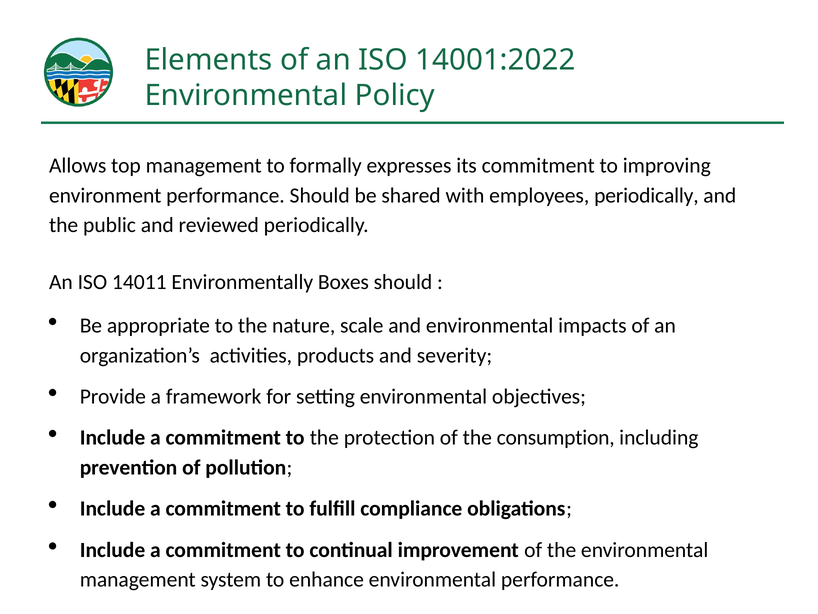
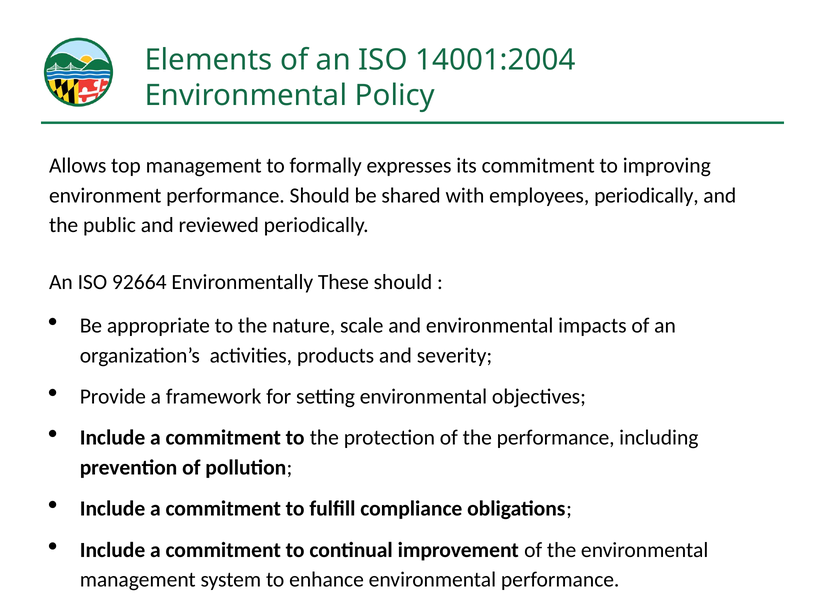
14001:2022: 14001:2022 -> 14001:2004
14011: 14011 -> 92664
Boxes: Boxes -> These
the consumption: consumption -> performance
